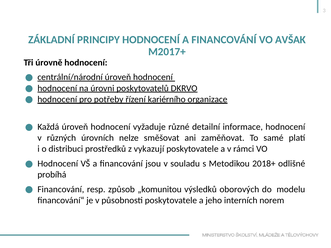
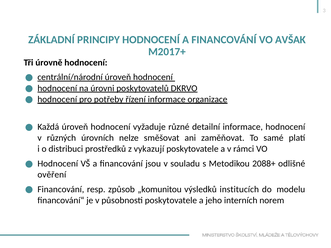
řízení kariérního: kariérního -> informace
2018+: 2018+ -> 2088+
probíhá: probíhá -> ověření
oborových: oborových -> institucích
